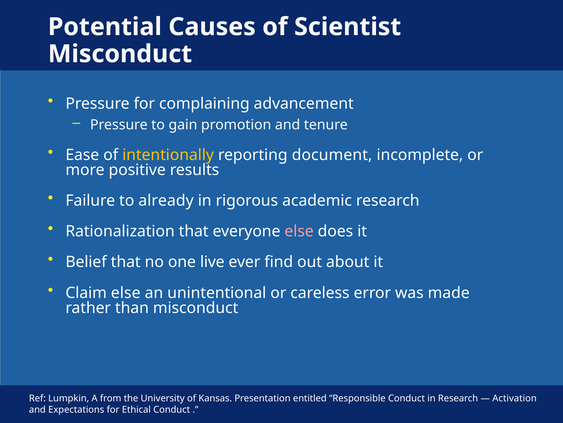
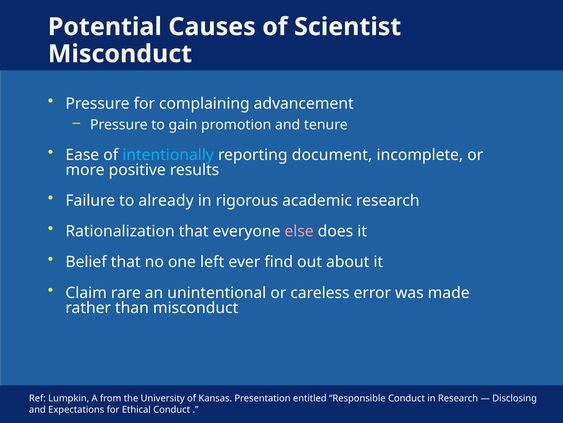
intentionally colour: yellow -> light blue
live: live -> left
Claim else: else -> rare
Activation: Activation -> Disclosing
